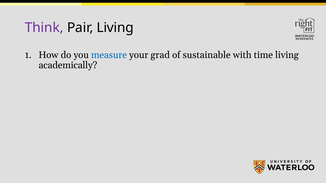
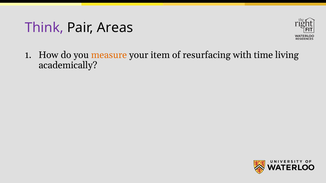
Pair Living: Living -> Areas
measure colour: blue -> orange
grad: grad -> item
sustainable: sustainable -> resurfacing
